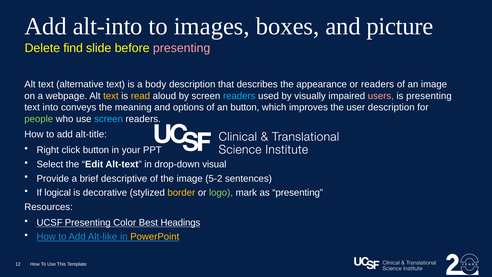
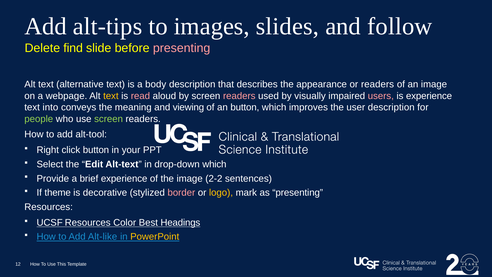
alt-into: alt-into -> alt-tips
boxes: boxes -> slides
picture: picture -> follow
read colour: yellow -> pink
readers at (239, 96) colour: light blue -> pink
is presenting: presenting -> experience
options: options -> viewing
screen at (109, 119) colour: light blue -> light green
alt-title: alt-title -> alt-tool
drop-down visual: visual -> which
brief descriptive: descriptive -> experience
5-2: 5-2 -> 2-2
logical: logical -> theme
border colour: yellow -> pink
logo colour: light green -> yellow
UCSF Presenting: Presenting -> Resources
